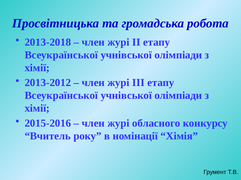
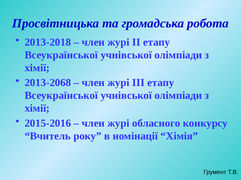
2013-2012: 2013-2012 -> 2013-2068
